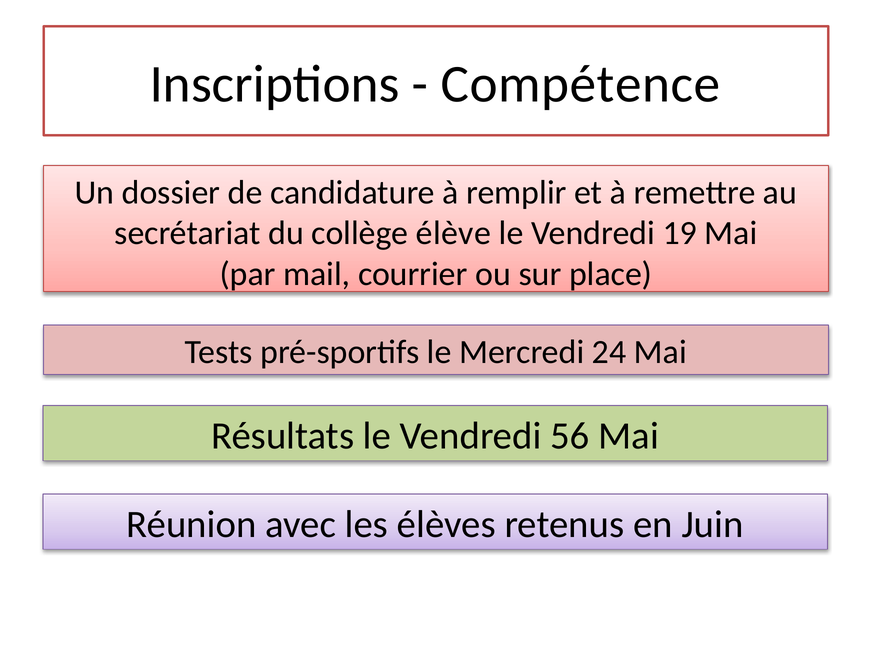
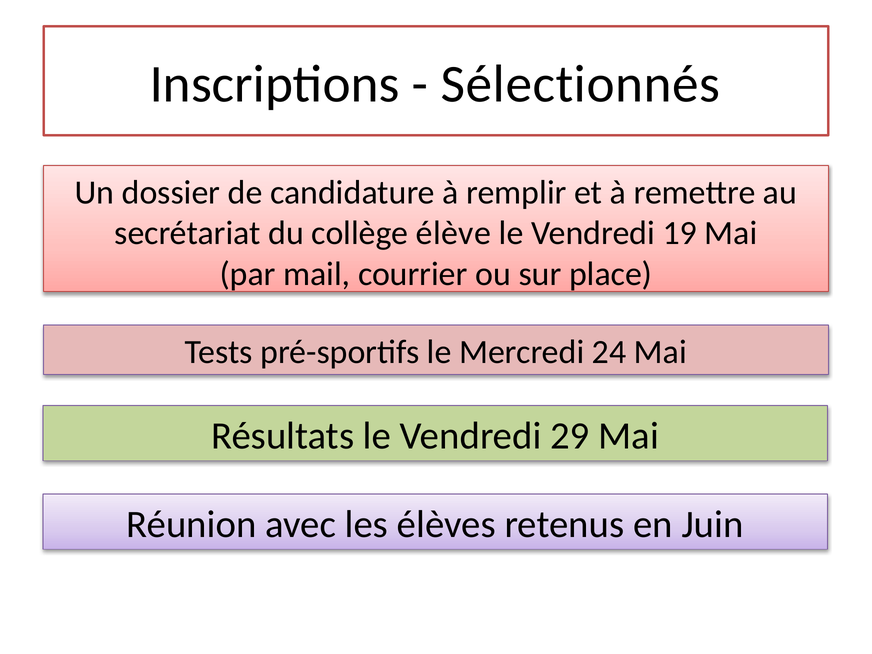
Compétence: Compétence -> Sélectionnés
56: 56 -> 29
